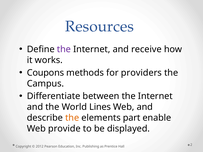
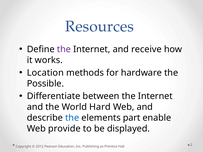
Coupons: Coupons -> Location
providers: providers -> hardware
Campus: Campus -> Possible
Lines: Lines -> Hard
the at (72, 118) colour: orange -> blue
